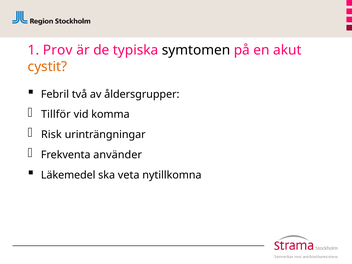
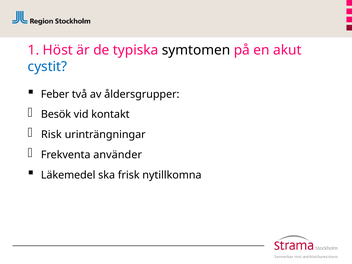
Prov: Prov -> Höst
cystit colour: orange -> blue
Febril: Febril -> Feber
Tillför: Tillför -> Besök
komma: komma -> kontakt
veta: veta -> frisk
